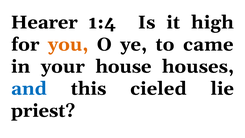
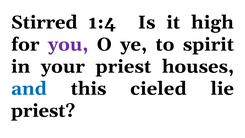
Hearer: Hearer -> Stirred
you colour: orange -> purple
came: came -> spirit
your house: house -> priest
